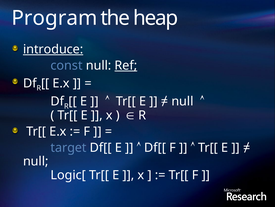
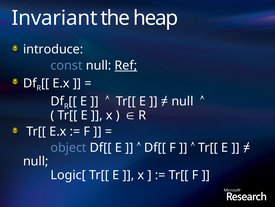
Program: Program -> Invariant
introduce underline: present -> none
target: target -> object
